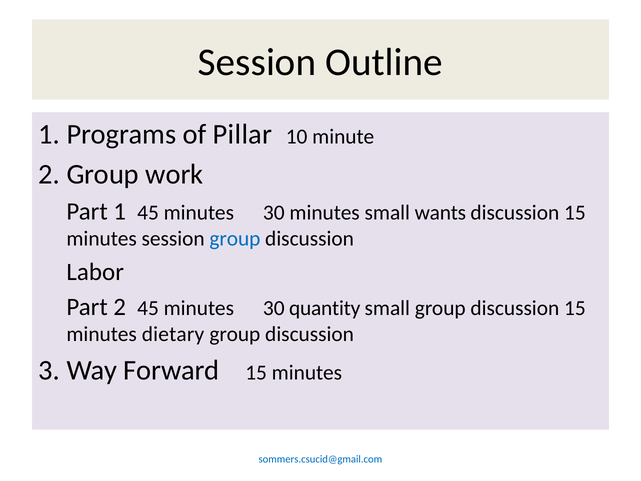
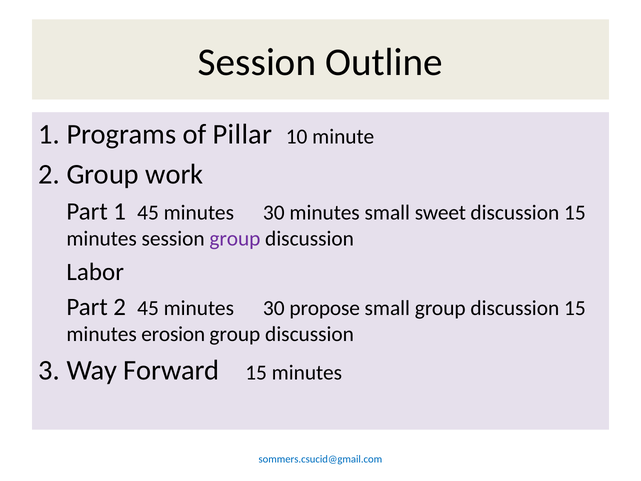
wants: wants -> sweet
group at (235, 239) colour: blue -> purple
quantity: quantity -> propose
dietary: dietary -> erosion
